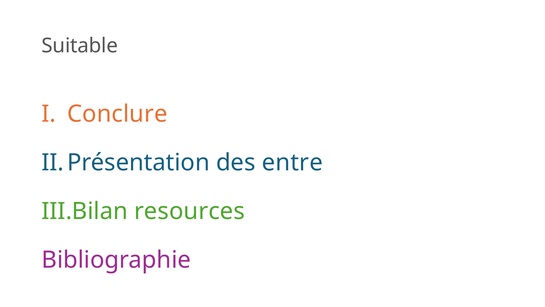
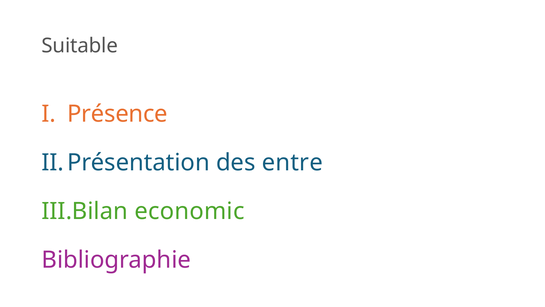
Conclure: Conclure -> Présence
resources: resources -> economic
